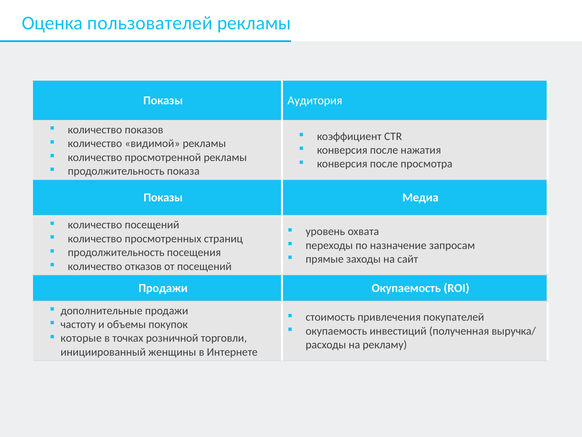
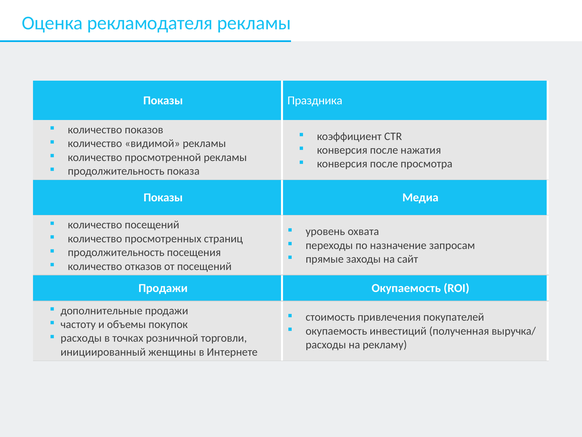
пользователей: пользователей -> рекламодателя
Аудитория: Аудитория -> Праздника
которые at (81, 338): которые -> расходы
